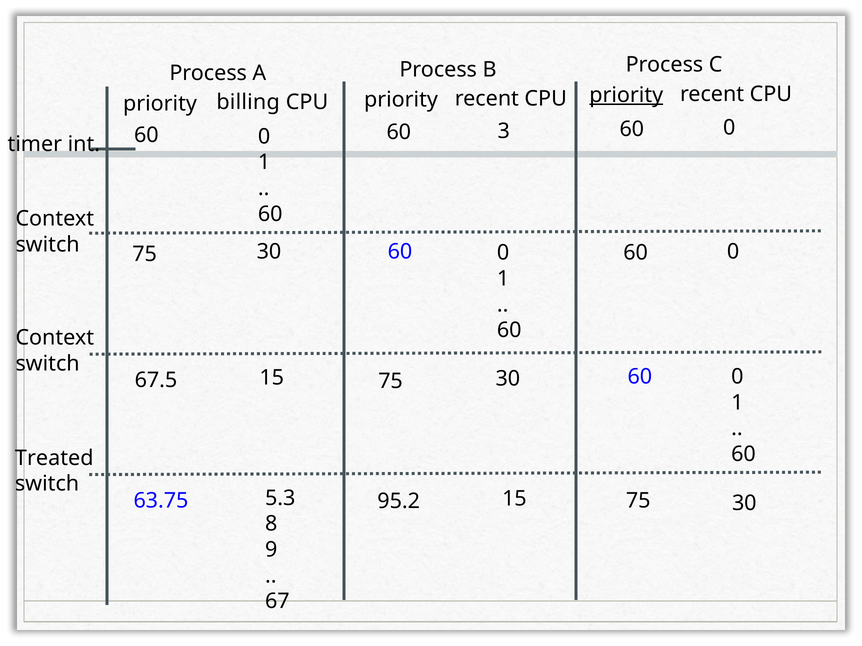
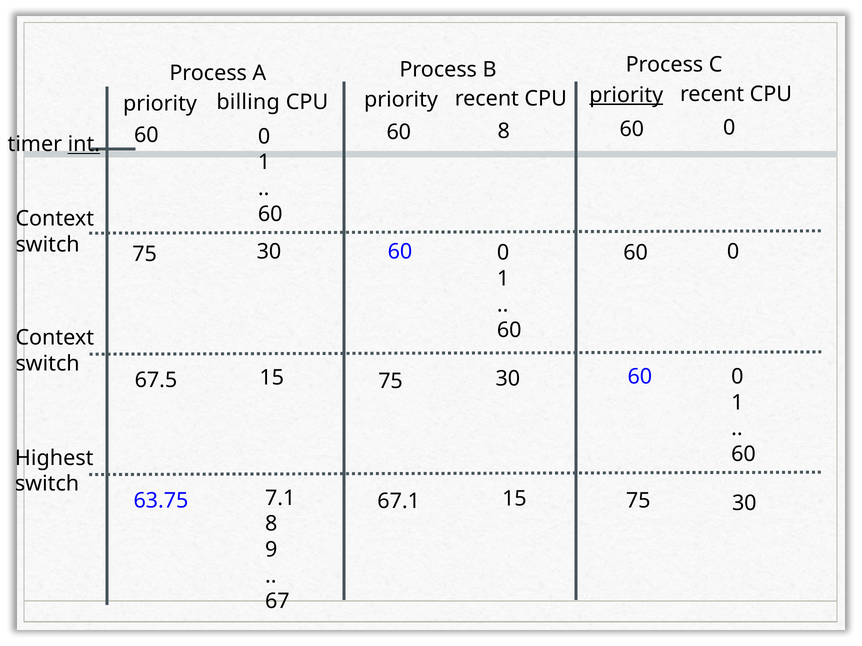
60 3: 3 -> 8
int underline: none -> present
Treated: Treated -> Highest
5.3: 5.3 -> 7.1
95.2: 95.2 -> 67.1
